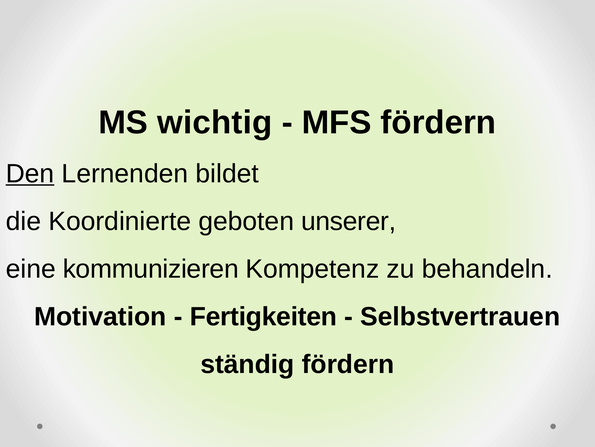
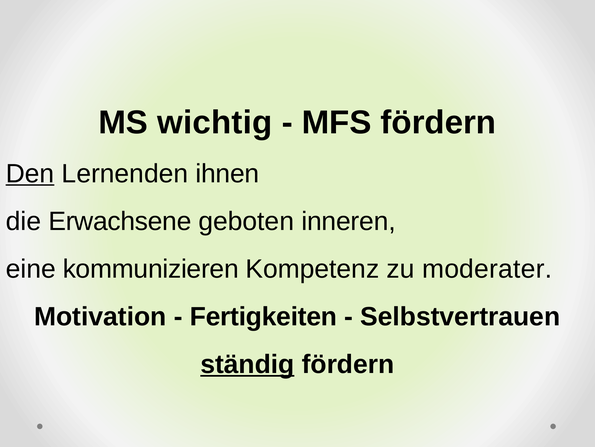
bildet: bildet -> ihnen
Koordinierte: Koordinierte -> Erwachsene
unserer: unserer -> inneren
behandeln: behandeln -> moderater
ständig underline: none -> present
